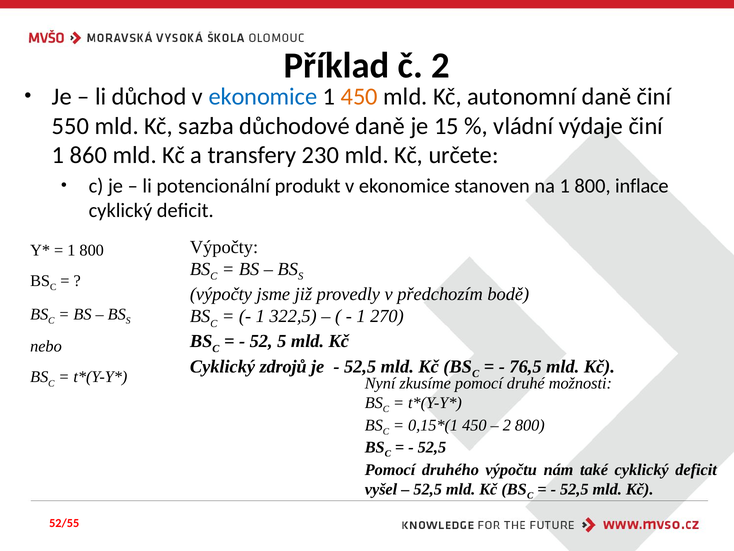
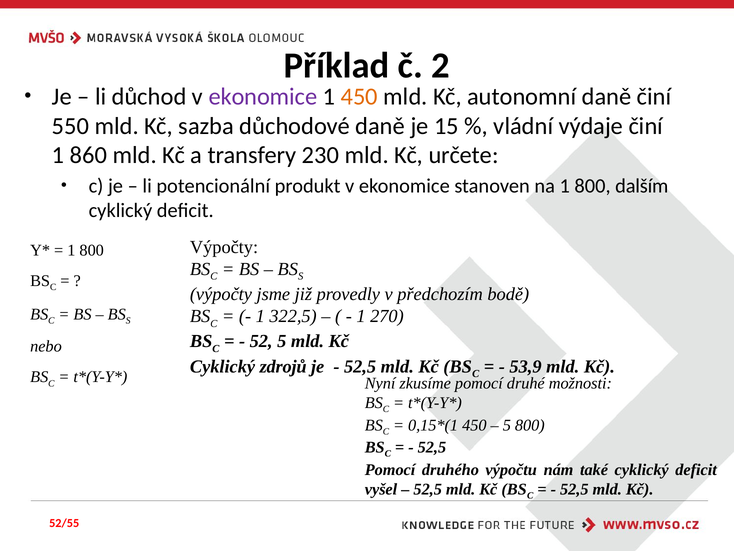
ekonomice at (263, 96) colour: blue -> purple
inflace: inflace -> dalším
76,5: 76,5 -> 53,9
2 at (507, 425): 2 -> 5
